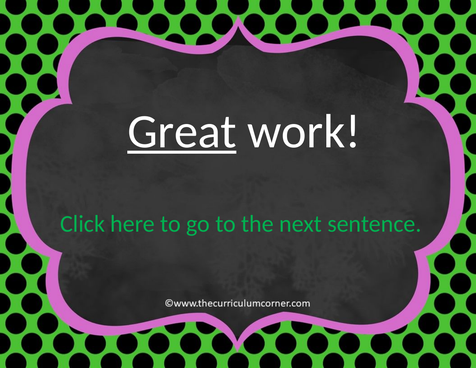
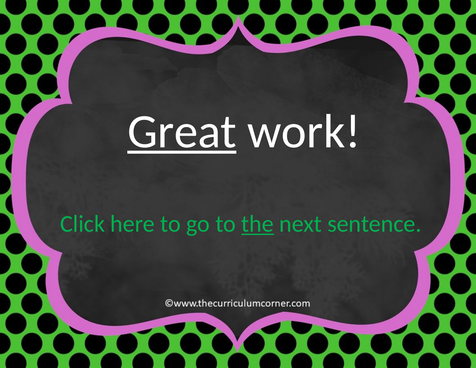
the underline: none -> present
